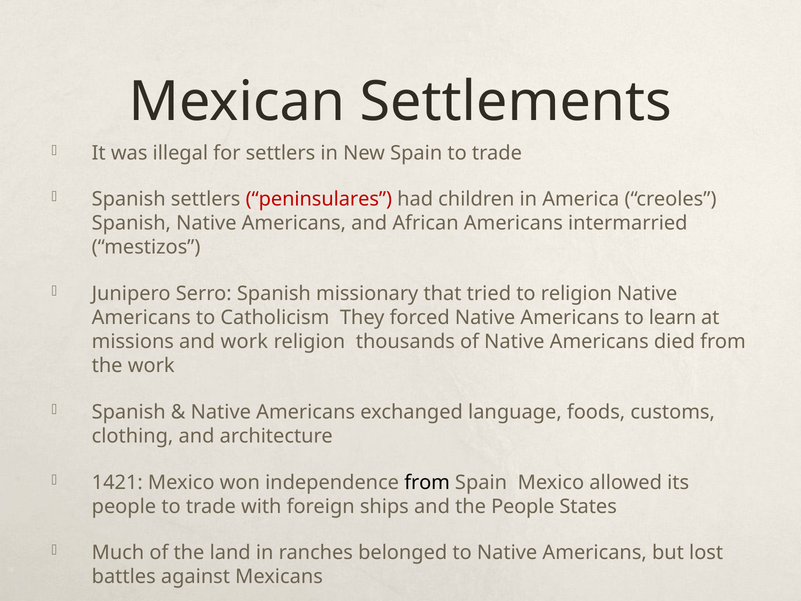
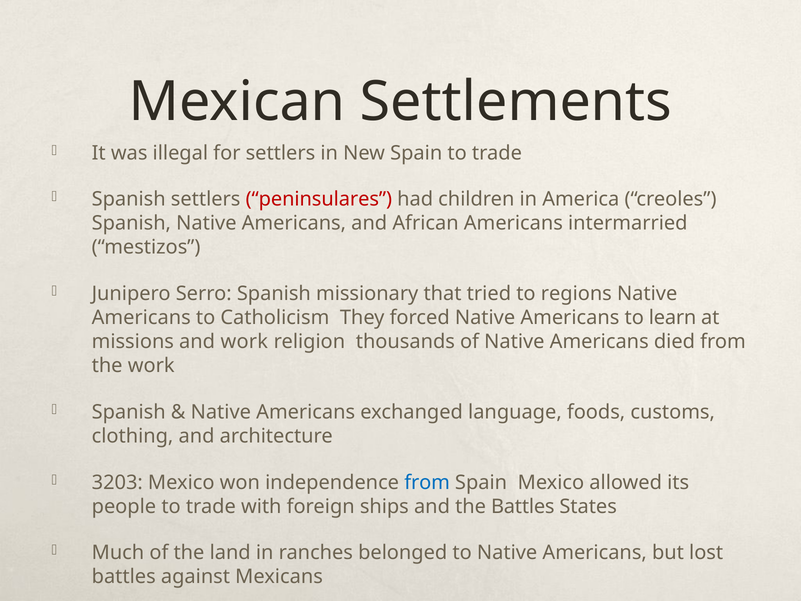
to religion: religion -> regions
1421: 1421 -> 3203
from at (427, 482) colour: black -> blue
the People: People -> Battles
